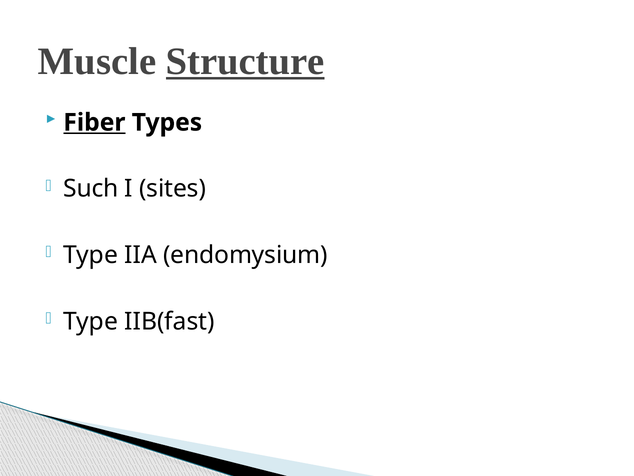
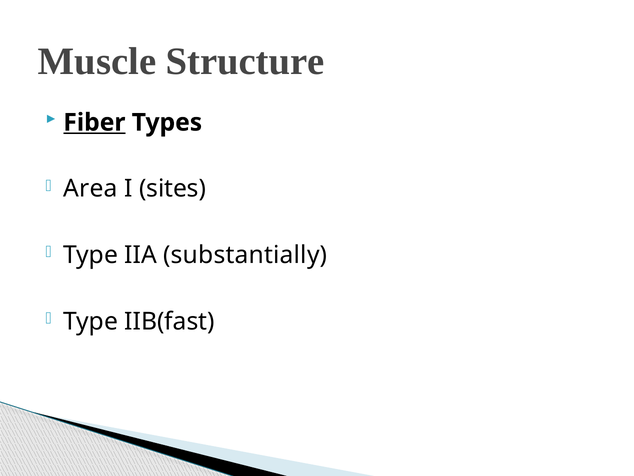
Structure underline: present -> none
Such: Such -> Area
endomysium: endomysium -> substantially
